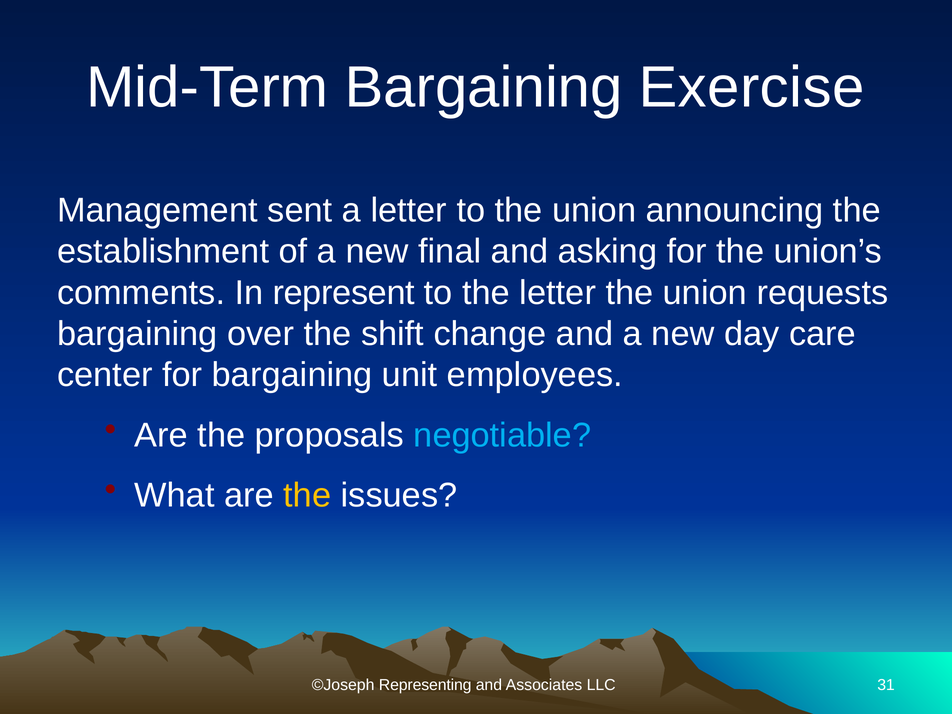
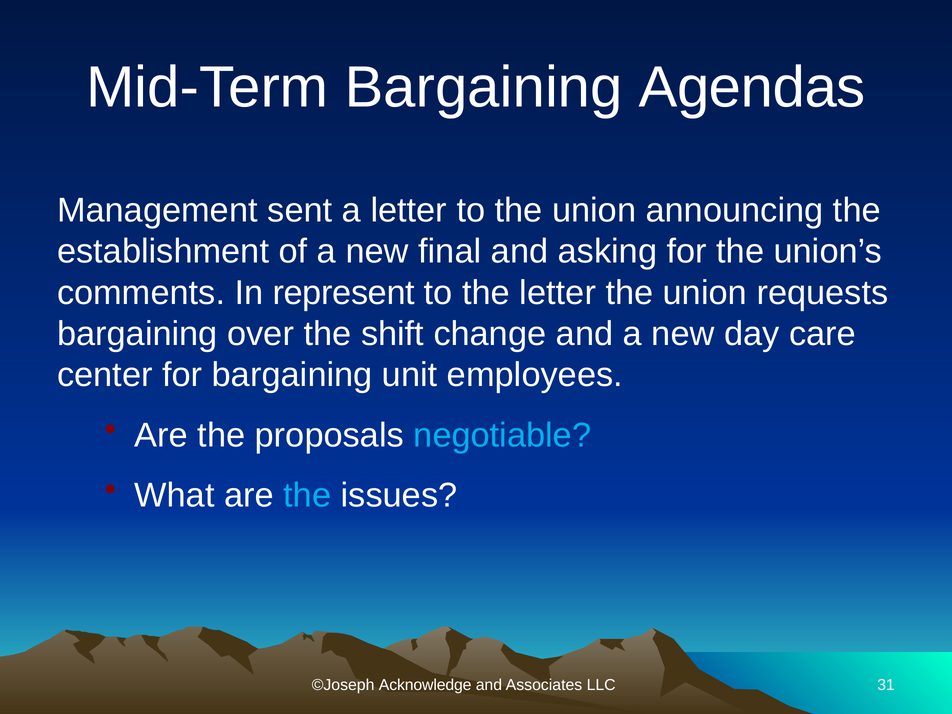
Exercise: Exercise -> Agendas
the at (307, 495) colour: yellow -> light blue
Representing: Representing -> Acknowledge
